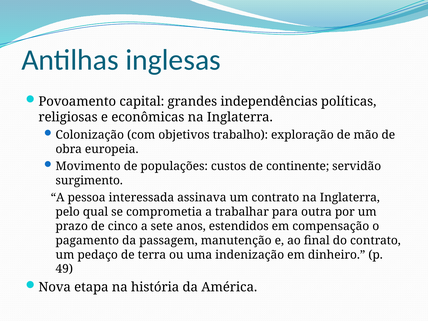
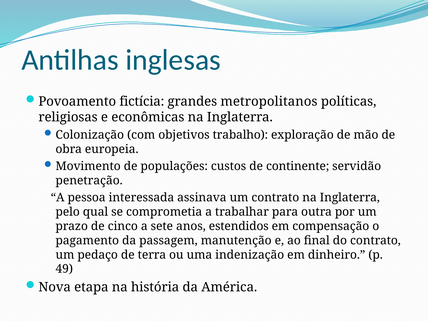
capital: capital -> fictícia
independências: independências -> metropolitanos
surgimento: surgimento -> penetração
